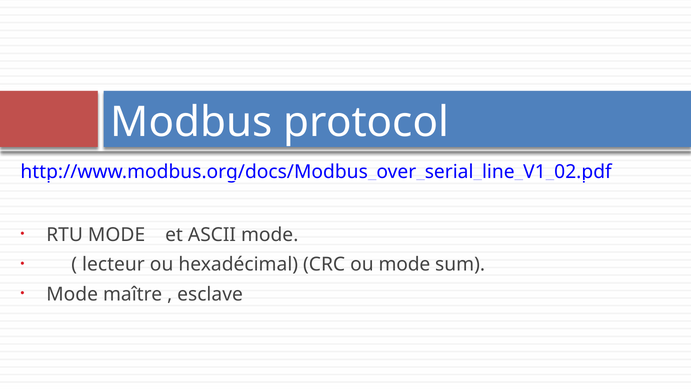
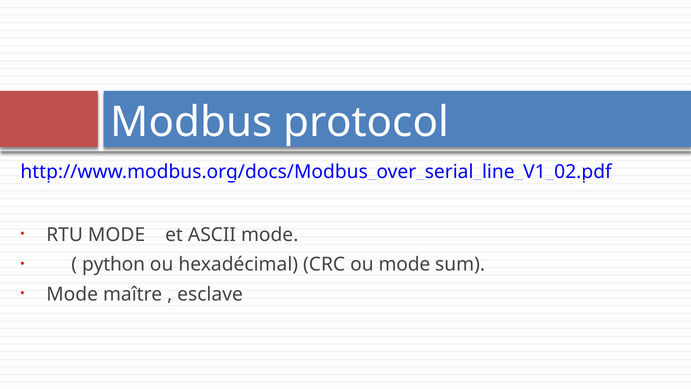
lecteur: lecteur -> python
